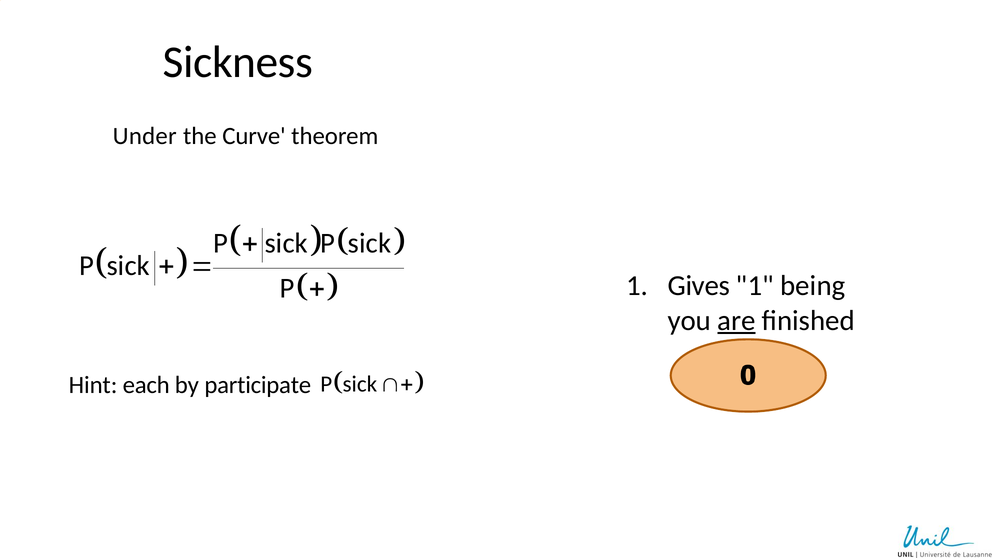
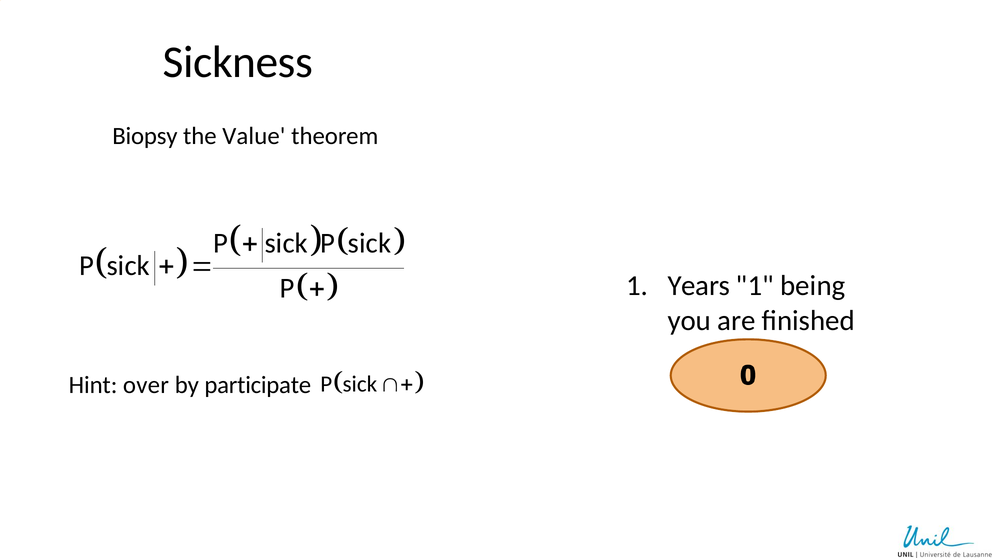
Under: Under -> Biopsy
Curve: Curve -> Value
Gives: Gives -> Years
are underline: present -> none
each: each -> over
